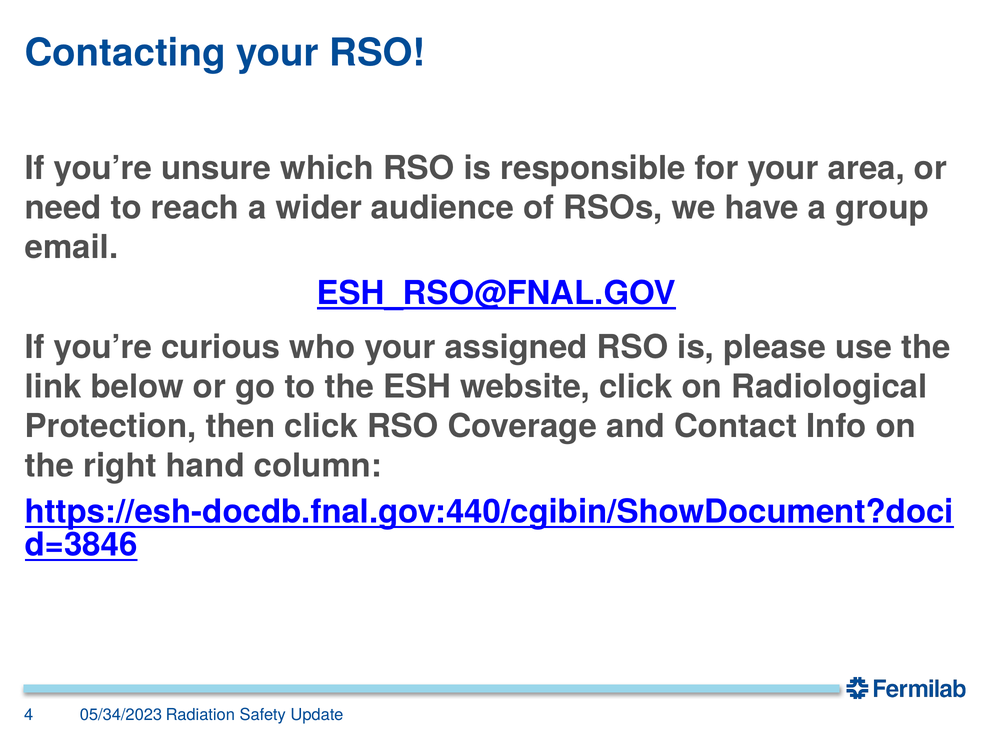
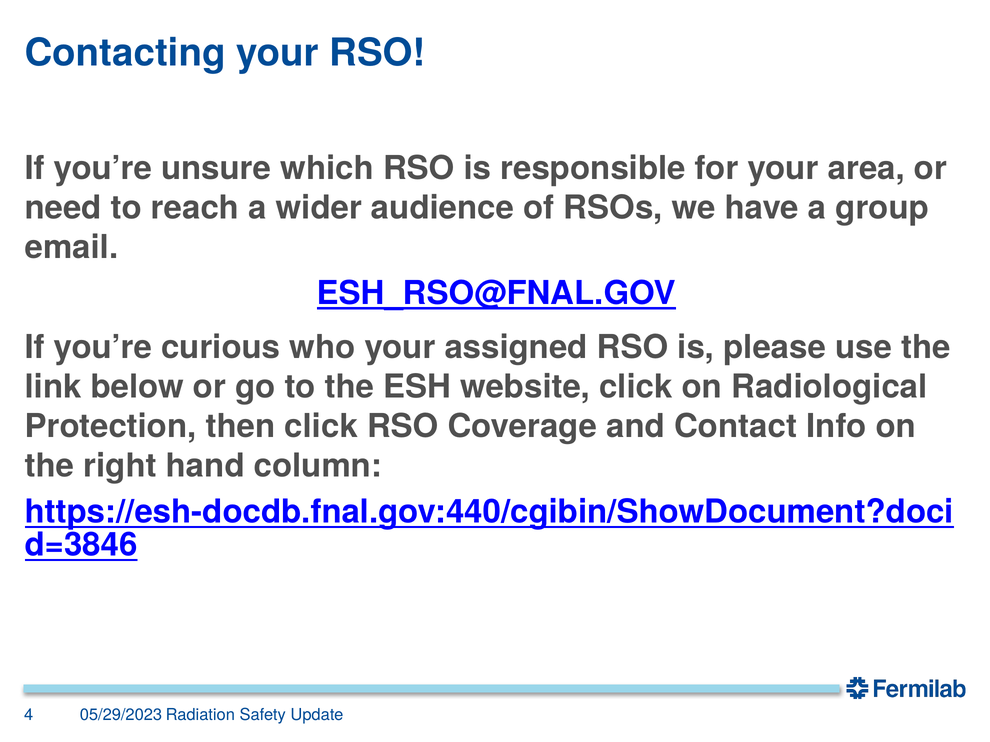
05/34/2023: 05/34/2023 -> 05/29/2023
